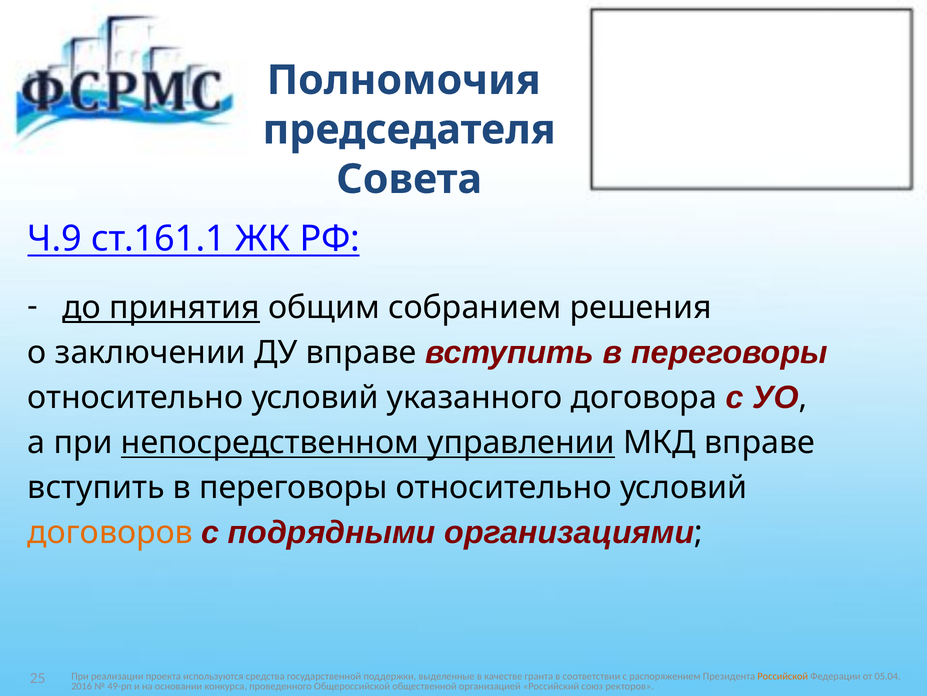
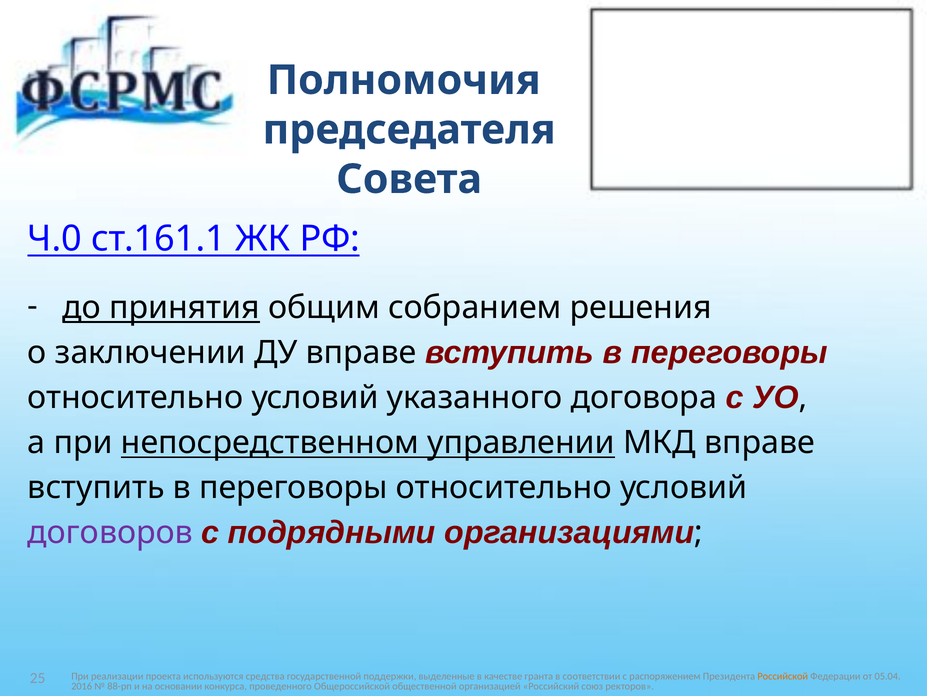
Ч.9: Ч.9 -> Ч.0
договоров colour: orange -> purple
49-рп: 49-рп -> 88-рп
